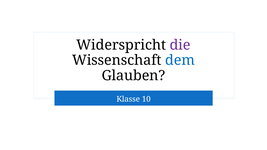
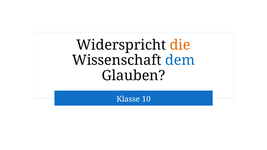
die colour: purple -> orange
